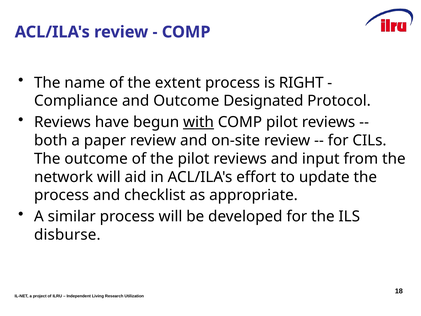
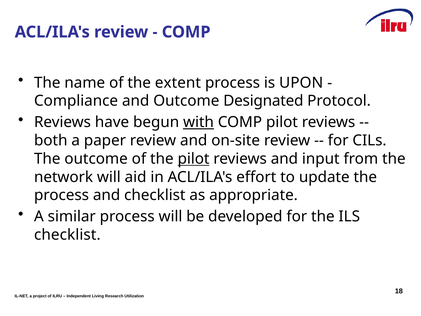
RIGHT: RIGHT -> UPON
pilot at (194, 159) underline: none -> present
disburse at (67, 235): disburse -> checklist
